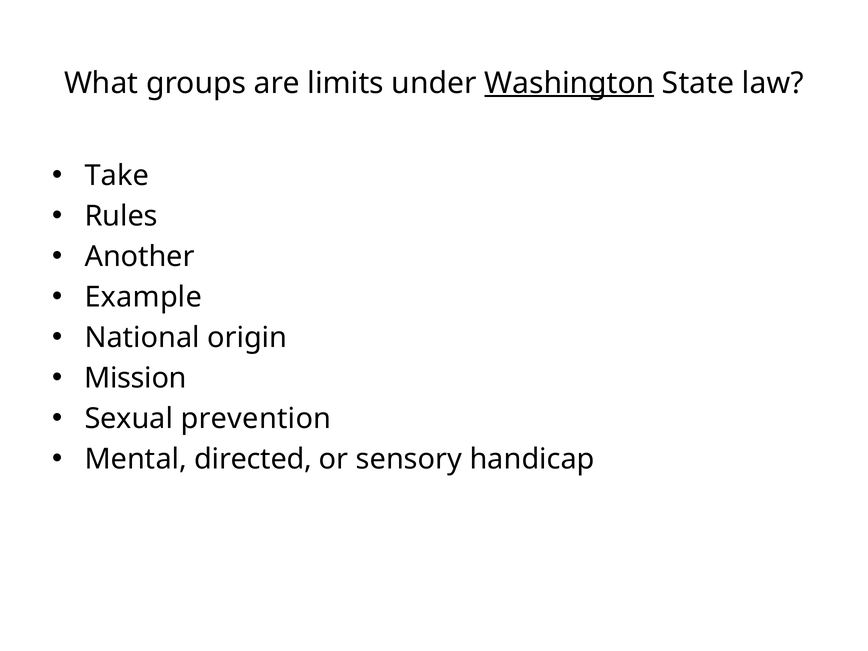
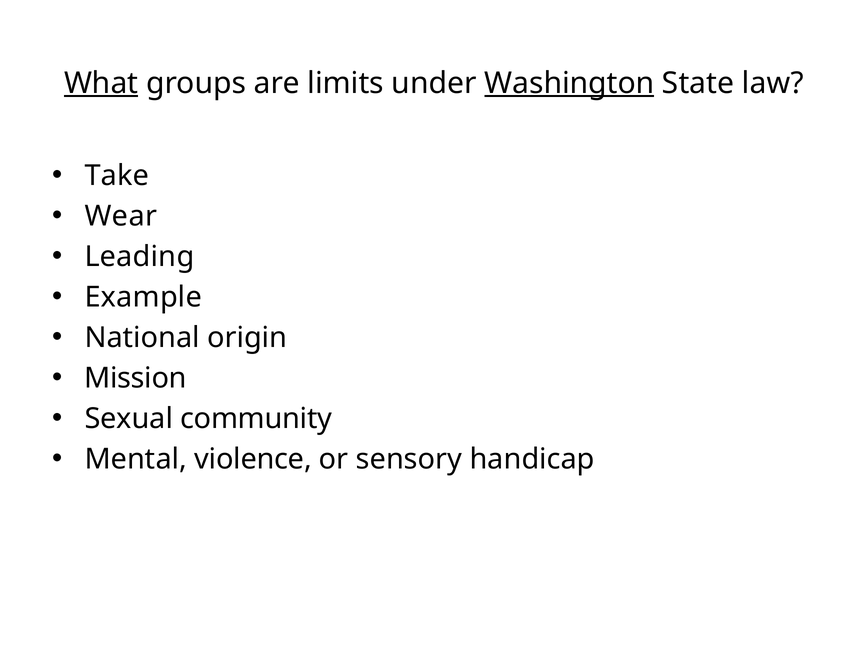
What underline: none -> present
Rules: Rules -> Wear
Another: Another -> Leading
prevention: prevention -> community
directed: directed -> violence
